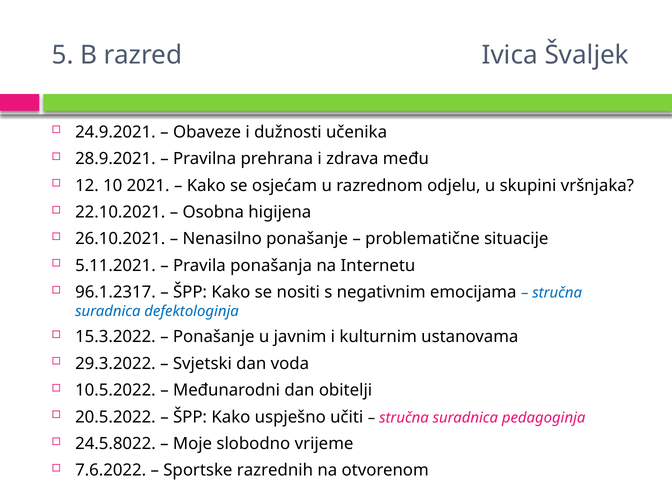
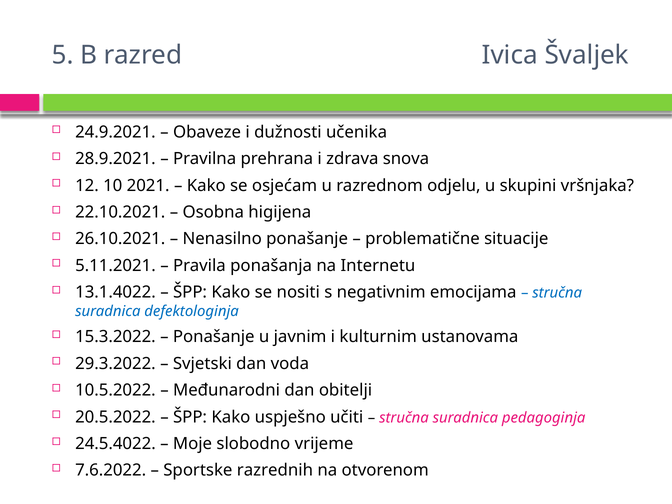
među: među -> snova
96.1.2317: 96.1.2317 -> 13.1.4022
24.5.8022: 24.5.8022 -> 24.5.4022
